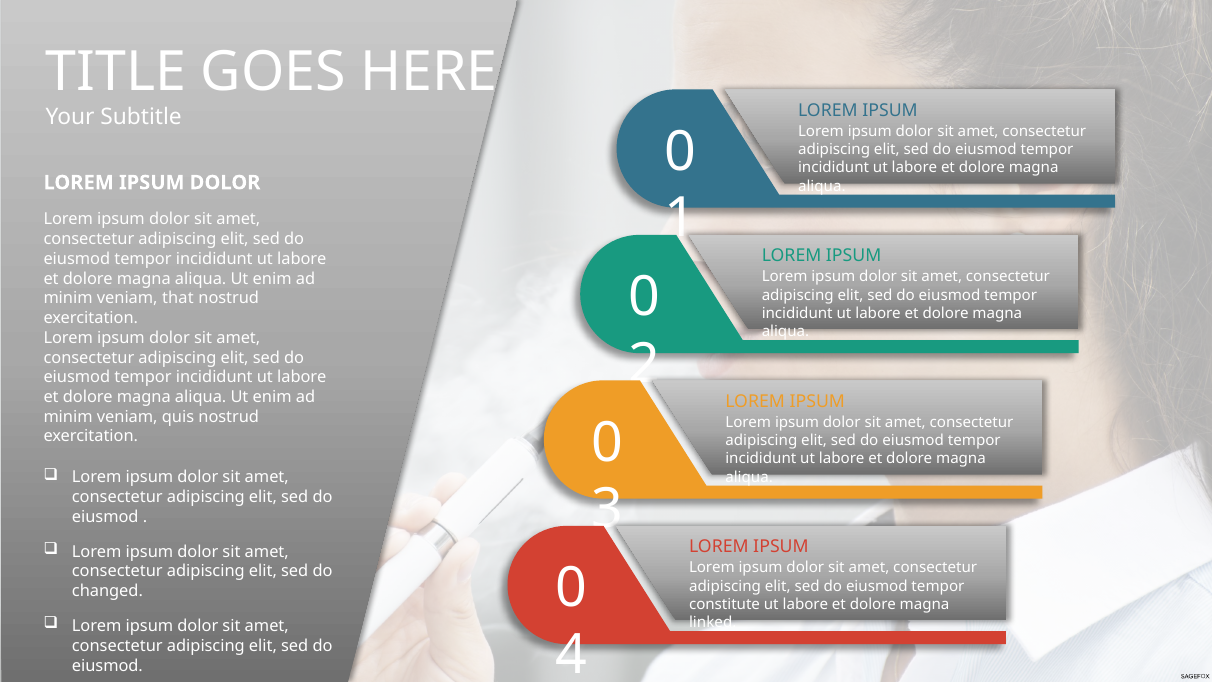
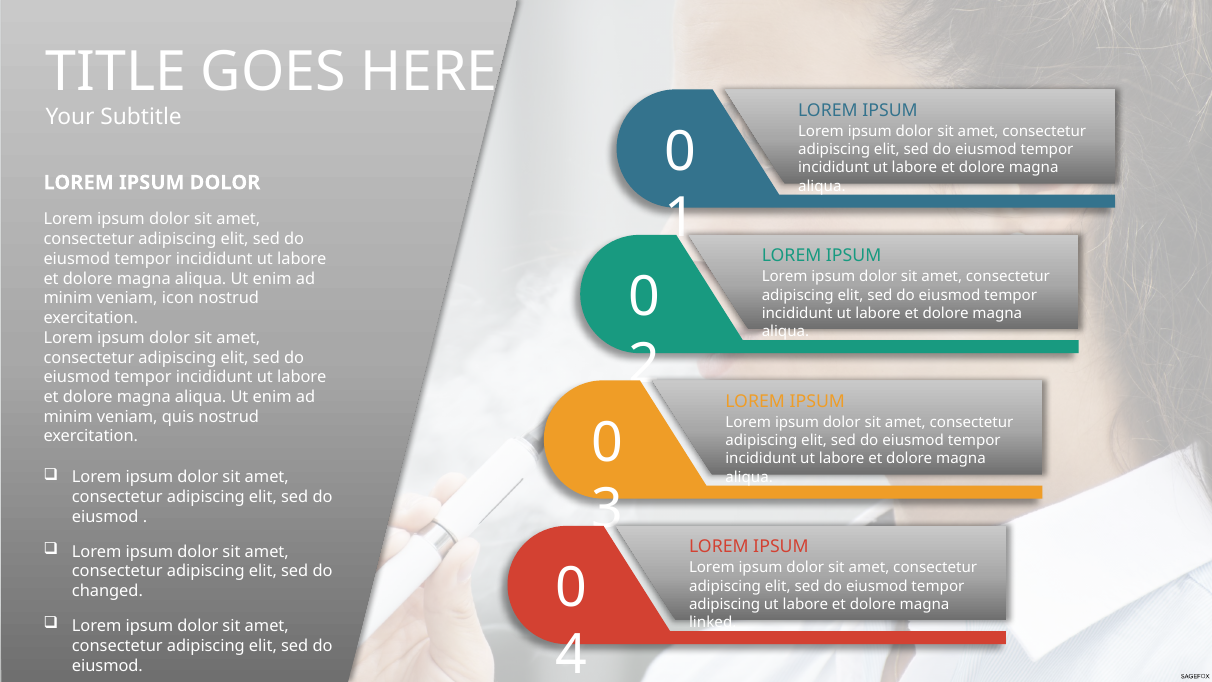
that: that -> icon
constitute at (725, 604): constitute -> adipiscing
